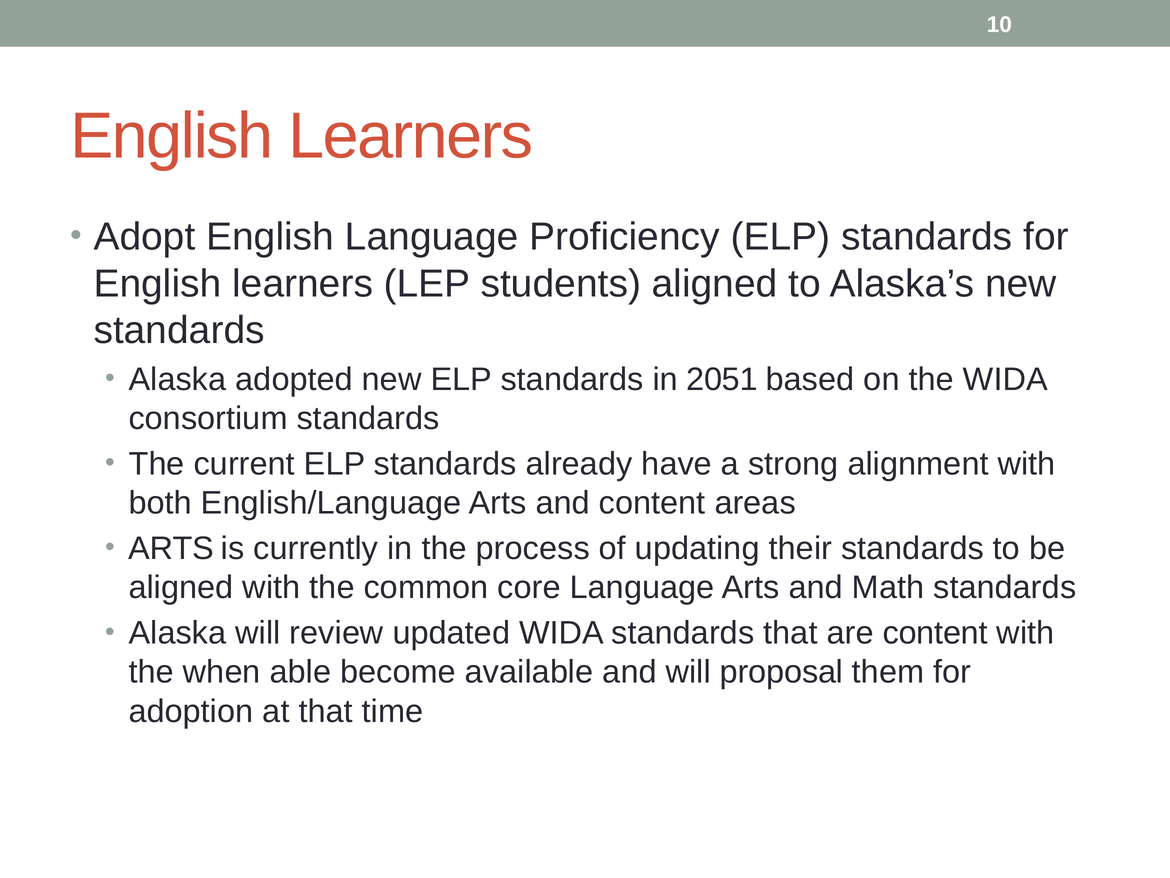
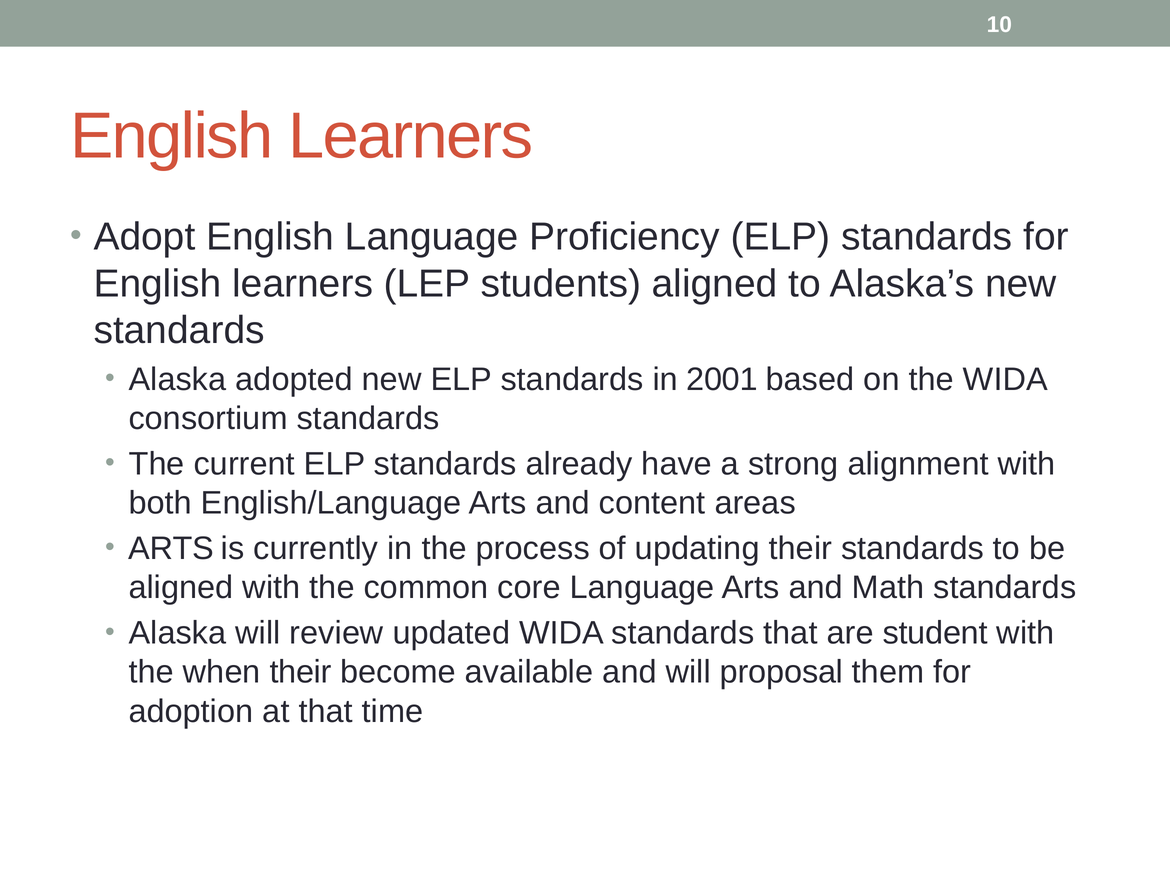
2051: 2051 -> 2001
are content: content -> student
when able: able -> their
